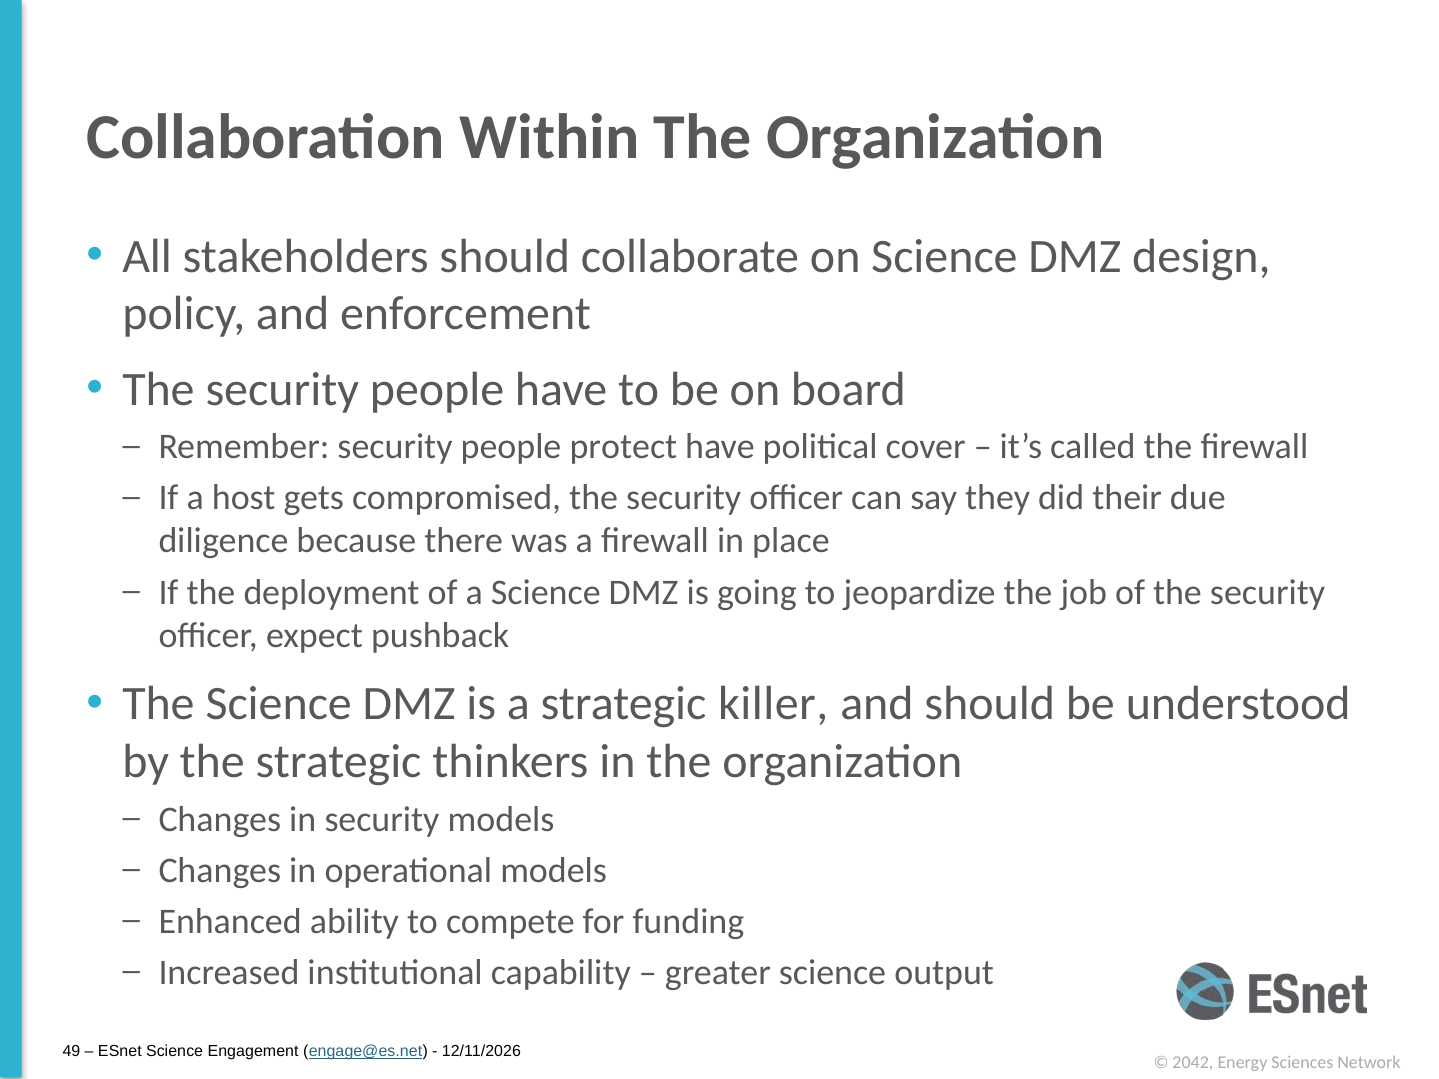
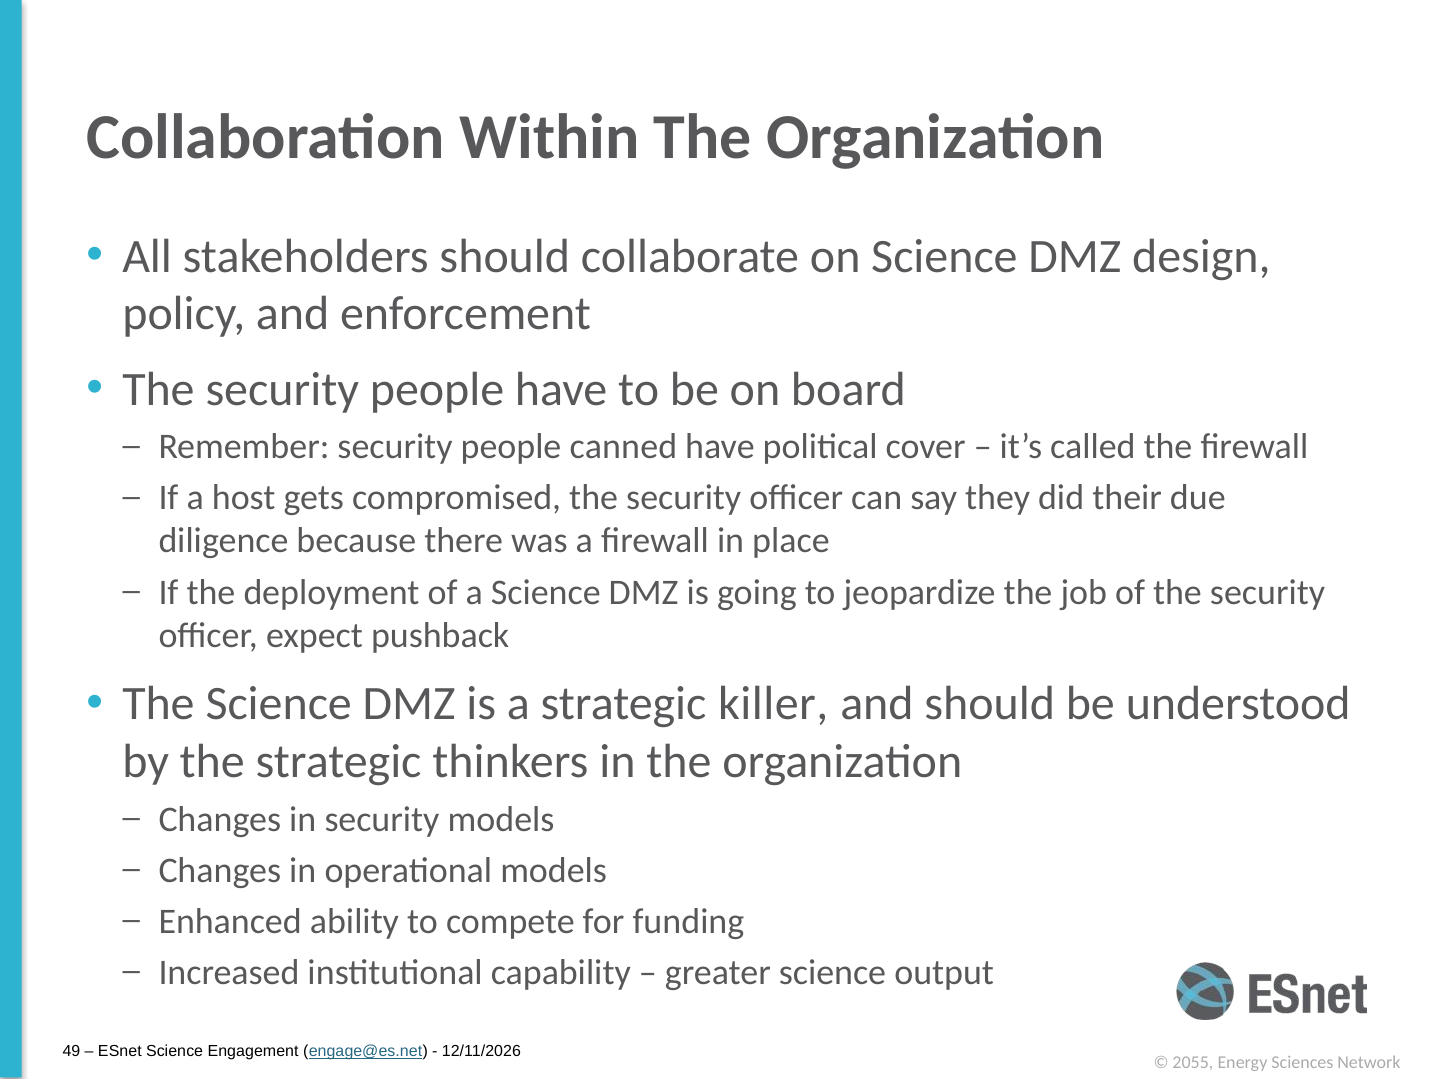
protect: protect -> canned
2042: 2042 -> 2055
